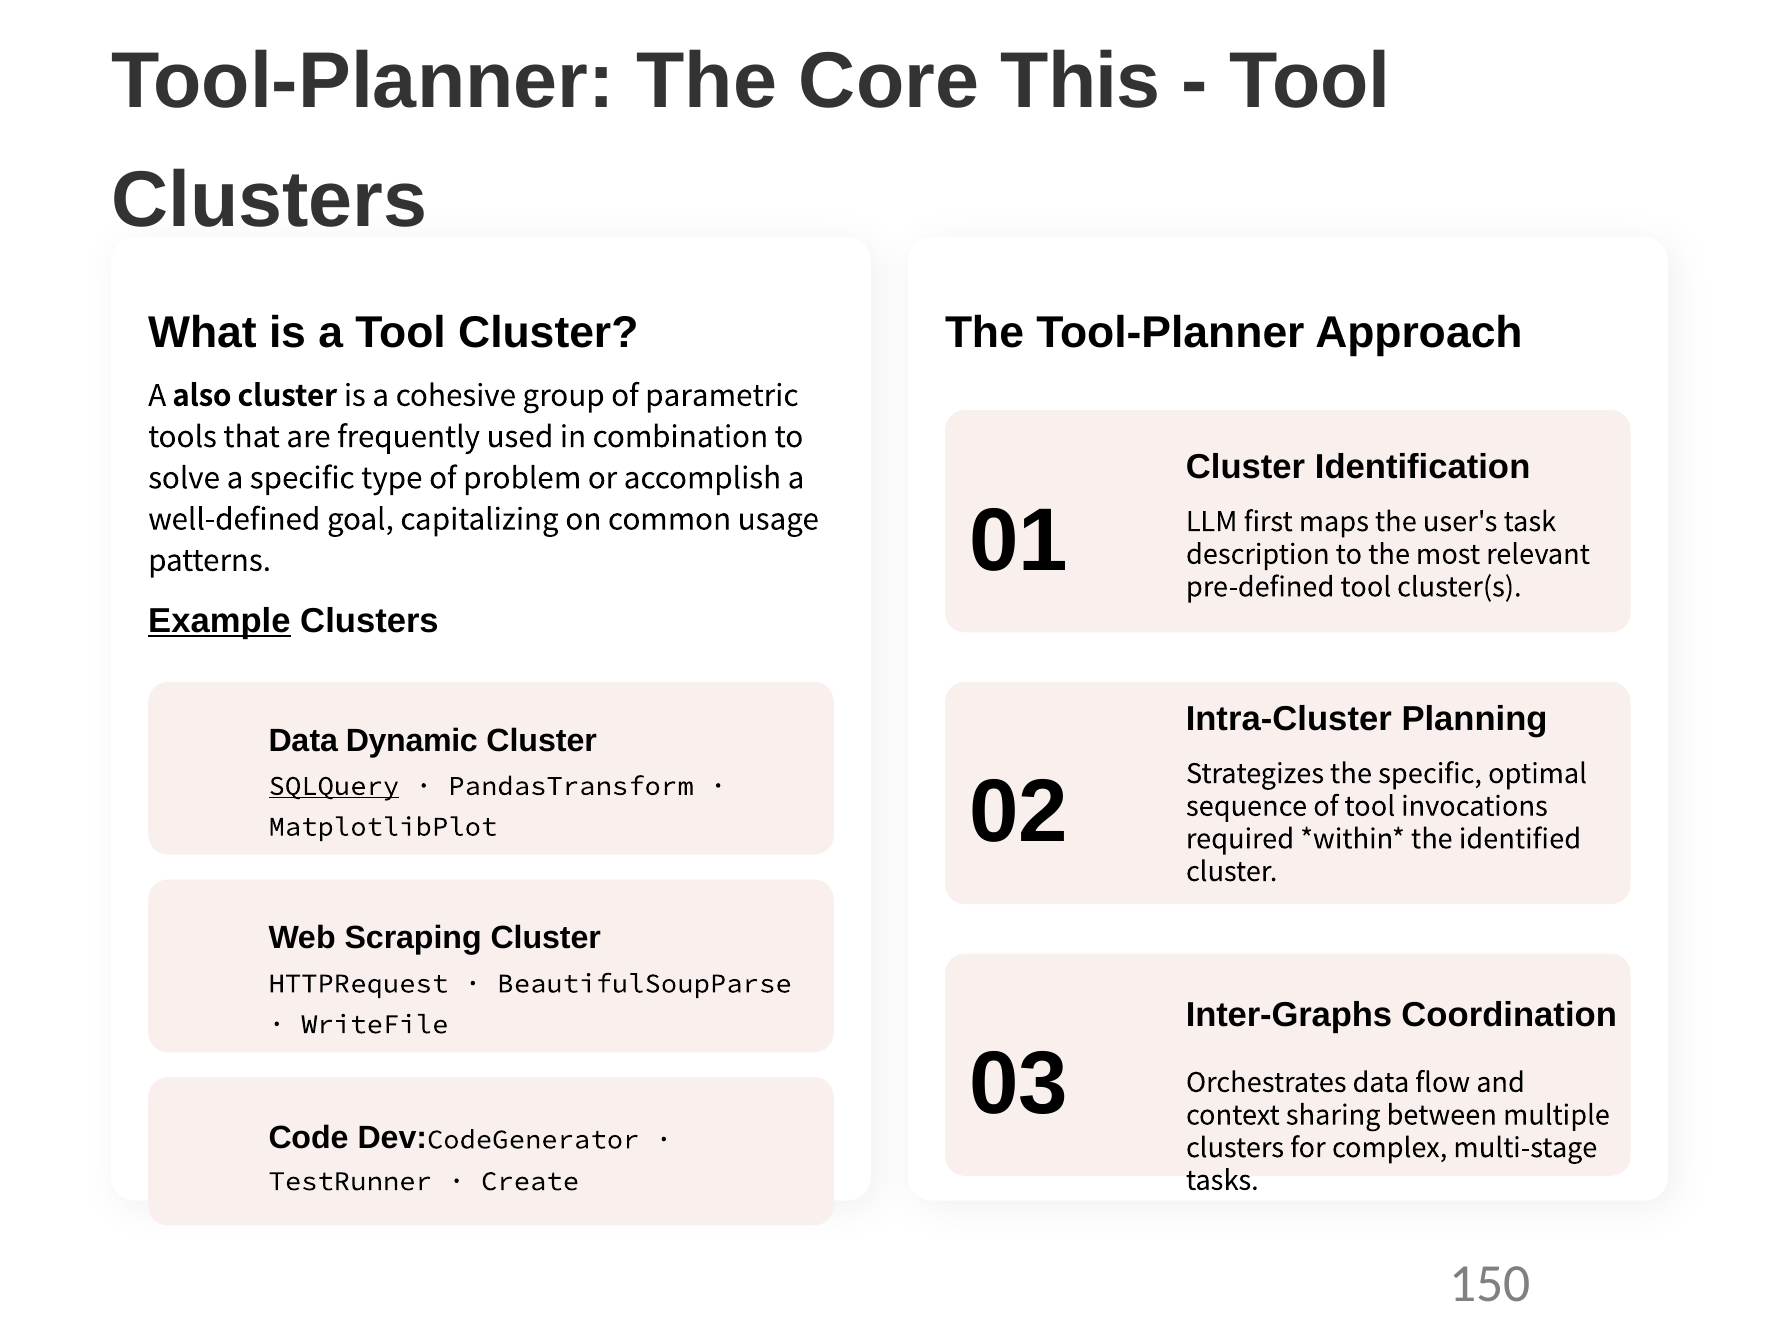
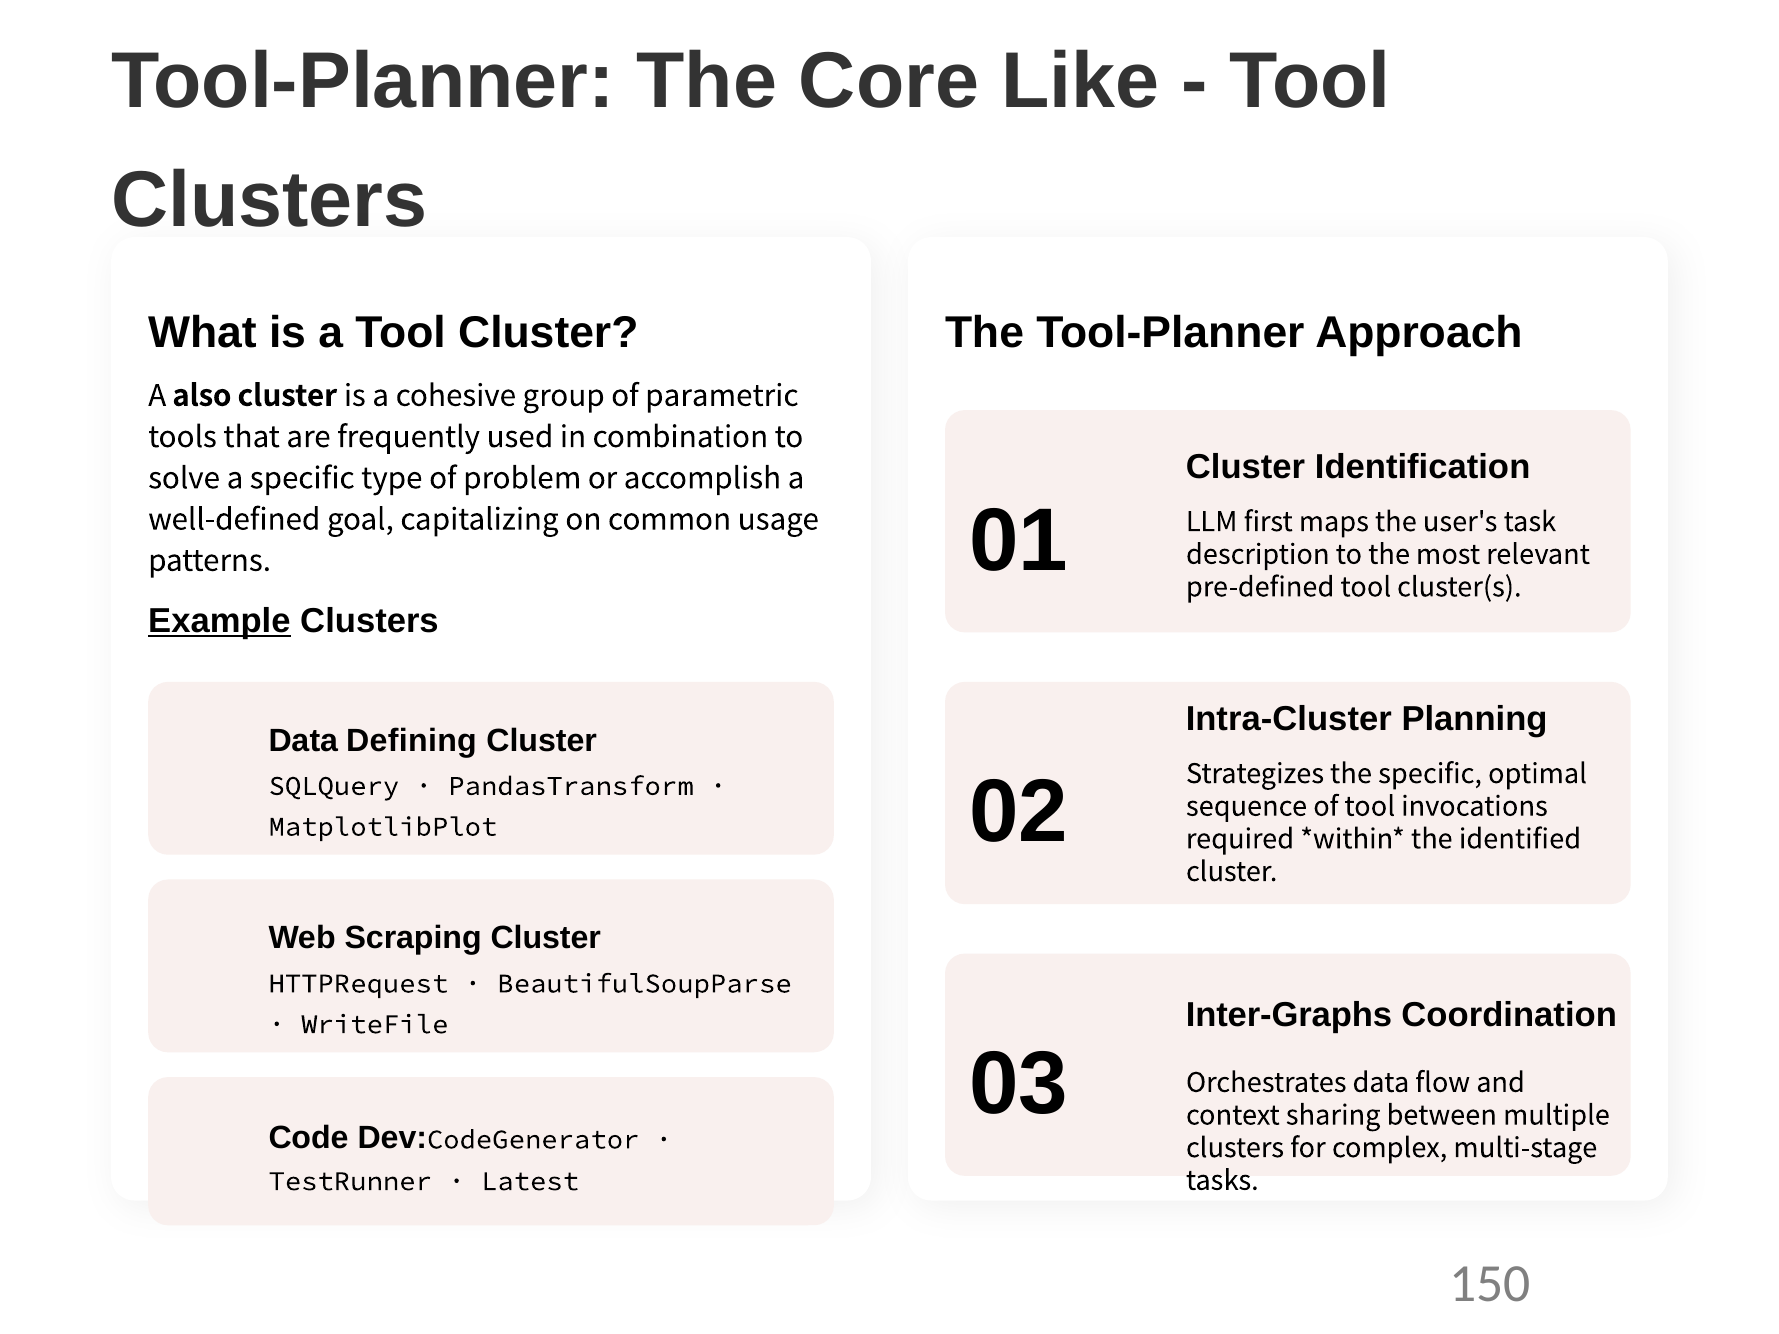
This: This -> Like
Dynamic: Dynamic -> Defining
SQLQuery underline: present -> none
Create: Create -> Latest
